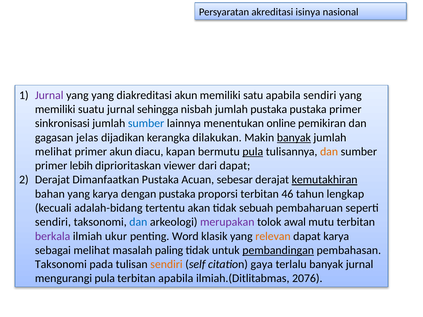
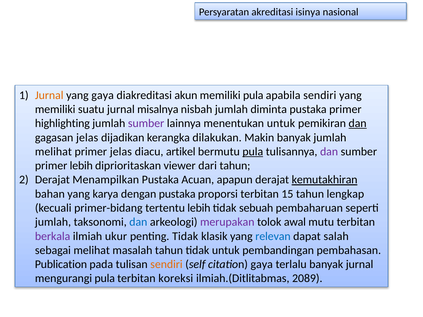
Jurnal at (49, 95) colour: purple -> orange
yang yang: yang -> gaya
memiliki satu: satu -> pula
sehingga: sehingga -> misalnya
jumlah pustaka: pustaka -> diminta
sinkronisasi: sinkronisasi -> highlighting
sumber at (146, 124) colour: blue -> purple
menentukan online: online -> untuk
dan at (358, 124) underline: none -> present
banyak at (294, 138) underline: present -> none
primer akun: akun -> jelas
kapan: kapan -> artikel
dan at (329, 152) colour: orange -> purple
dari dapat: dapat -> tahun
Dimanfaatkan: Dimanfaatkan -> Menampilkan
sebesar: sebesar -> apapun
46: 46 -> 15
adalah-bidang: adalah-bidang -> primer-bidang
tertentu akan: akan -> lebih
sendiri at (53, 222): sendiri -> jumlah
penting Word: Word -> Tidak
relevan colour: orange -> blue
dapat karya: karya -> salah
masalah paling: paling -> tahun
pembandingan underline: present -> none
Taksonomi at (61, 265): Taksonomi -> Publication
terbitan apabila: apabila -> koreksi
2076: 2076 -> 2089
